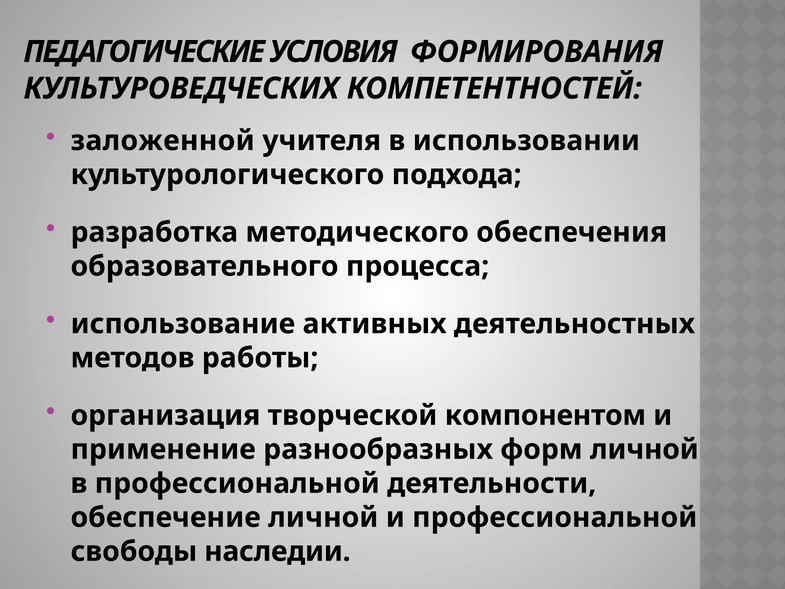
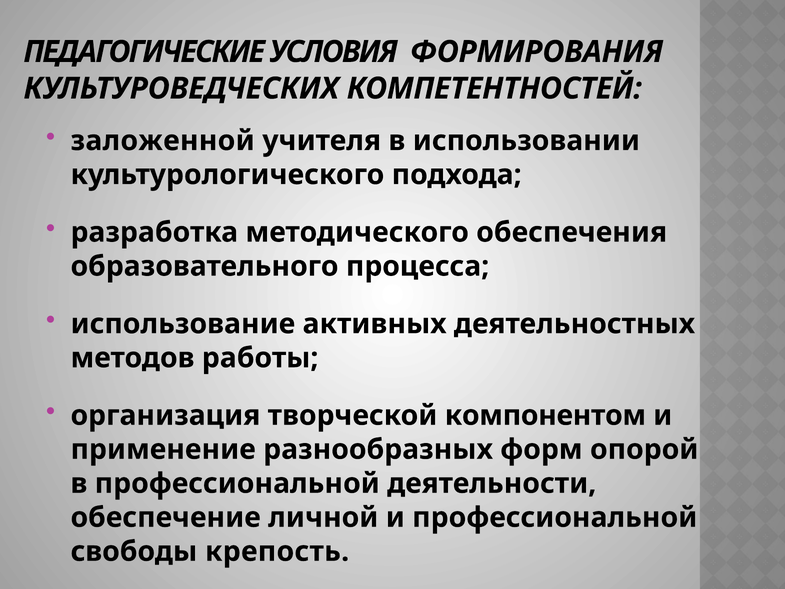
форм личной: личной -> опорой
наследии: наследии -> крепость
